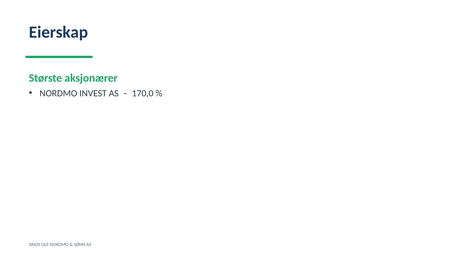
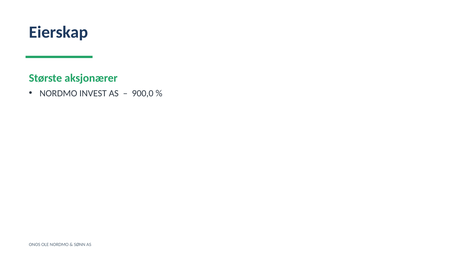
170,0: 170,0 -> 900,0
